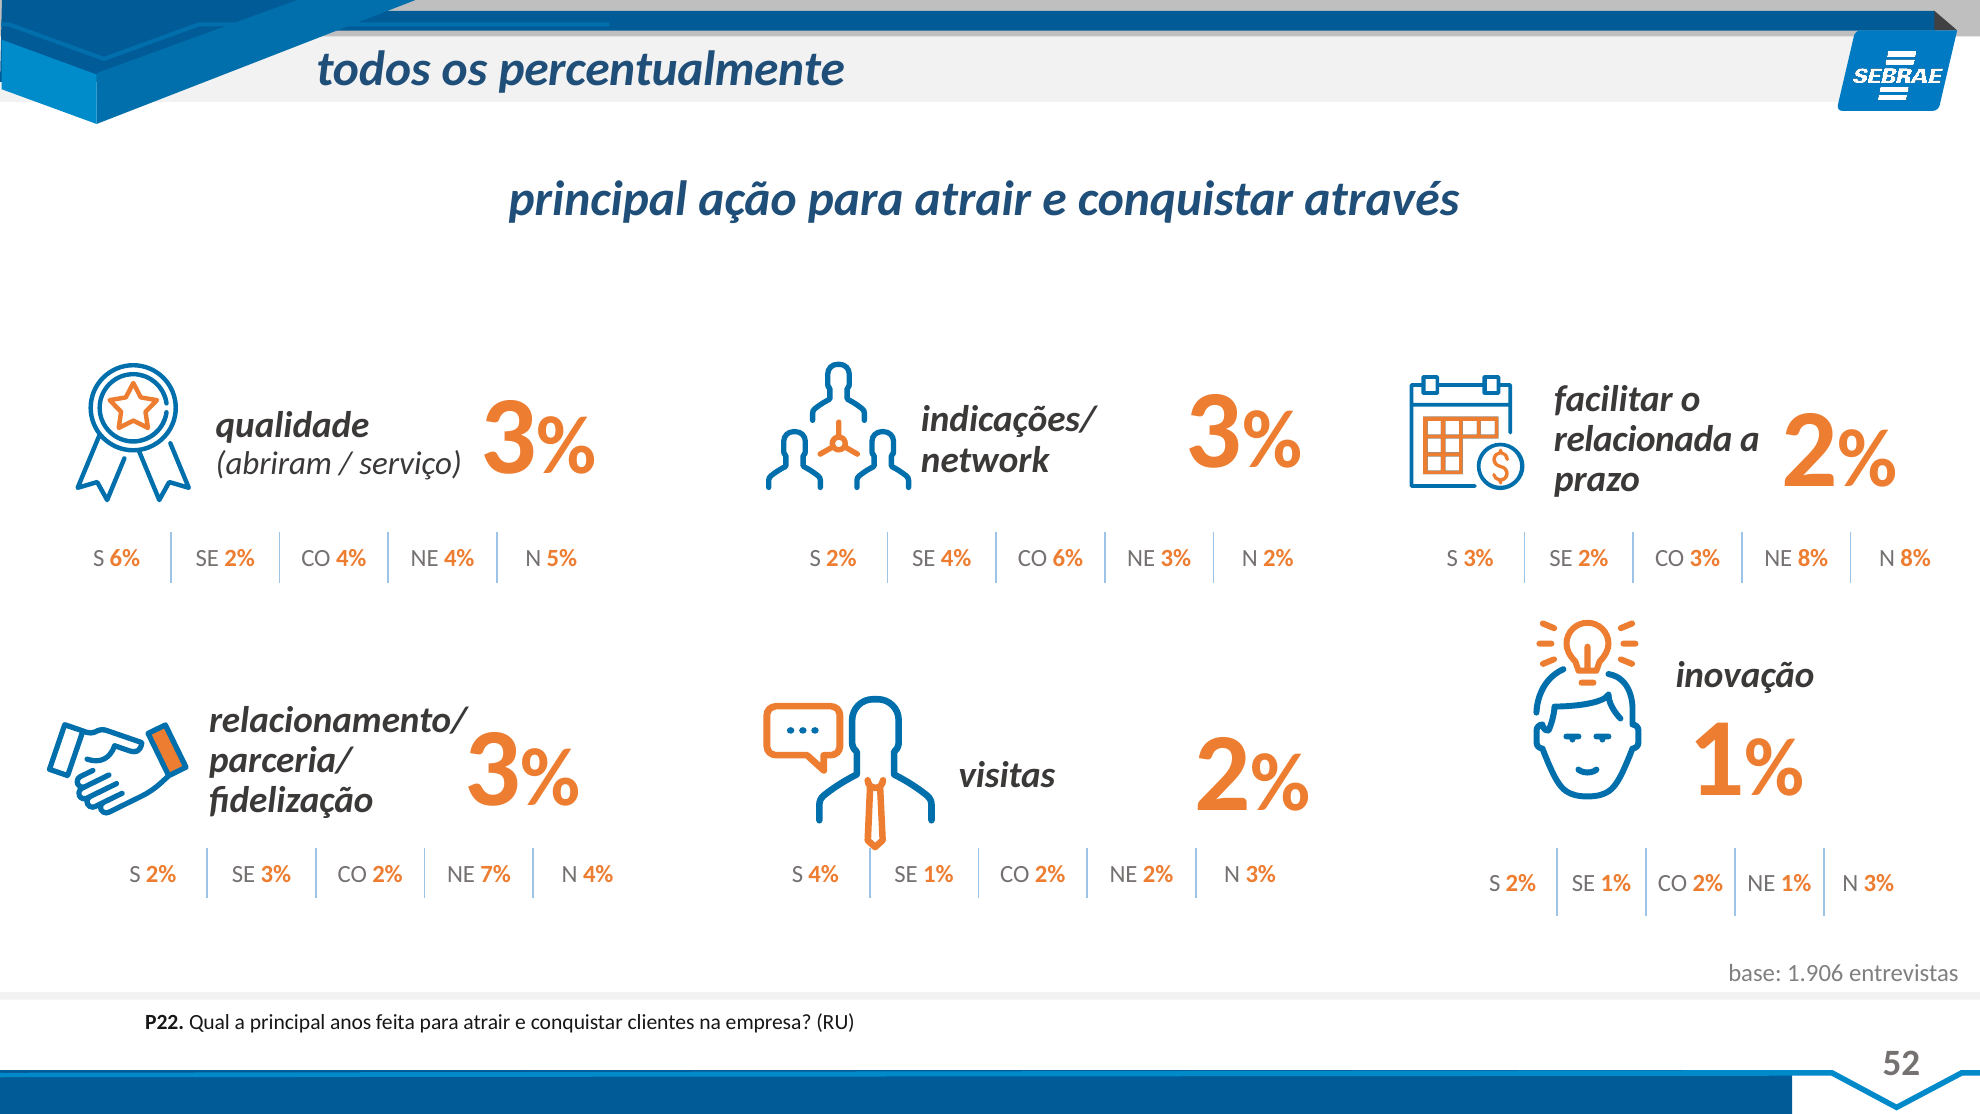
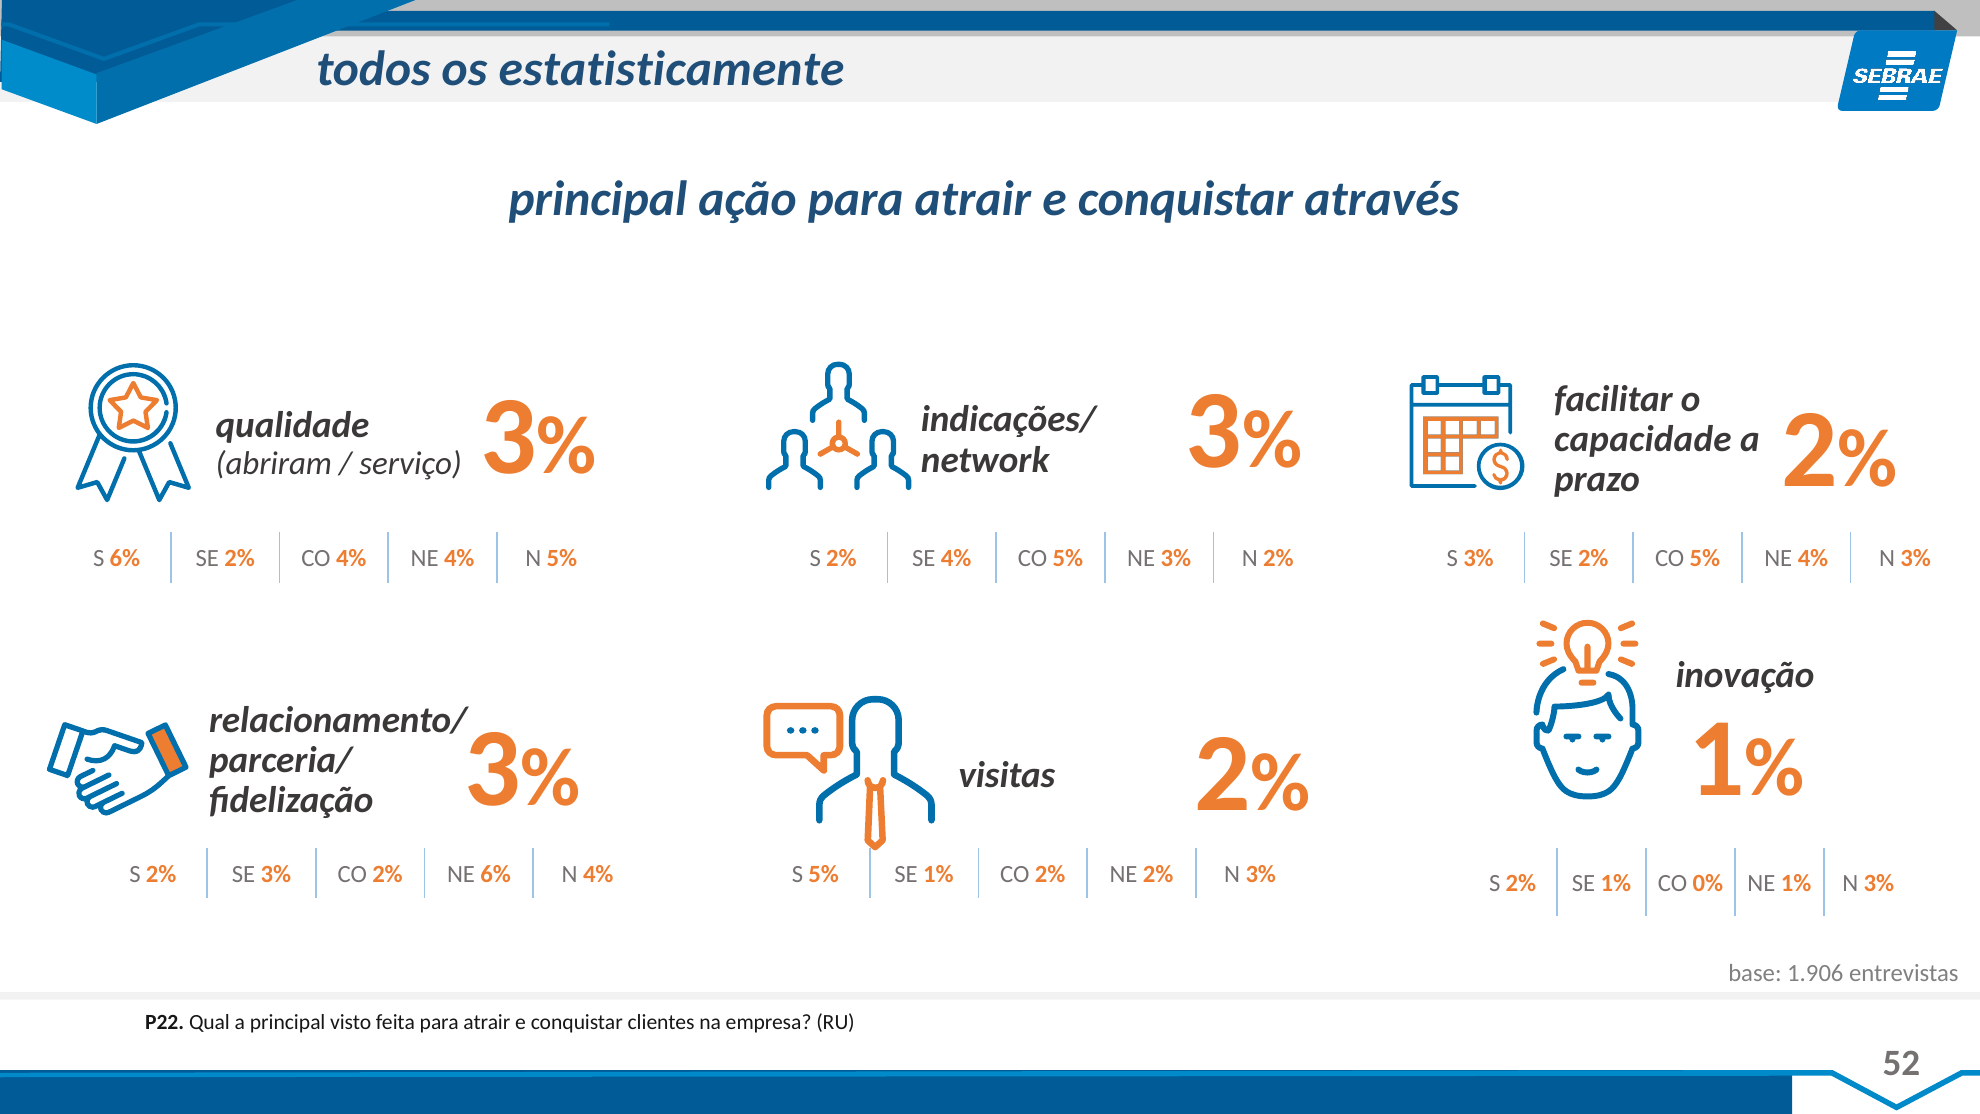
percentualmente: percentualmente -> estatisticamente
relacionada: relacionada -> capacidade
4% CO 6%: 6% -> 5%
2% CO 3%: 3% -> 5%
8% at (1813, 558): 8% -> 4%
8% at (1916, 558): 8% -> 3%
NE 7%: 7% -> 6%
S 4%: 4% -> 5%
2% at (1708, 883): 2% -> 0%
anos: anos -> visto
